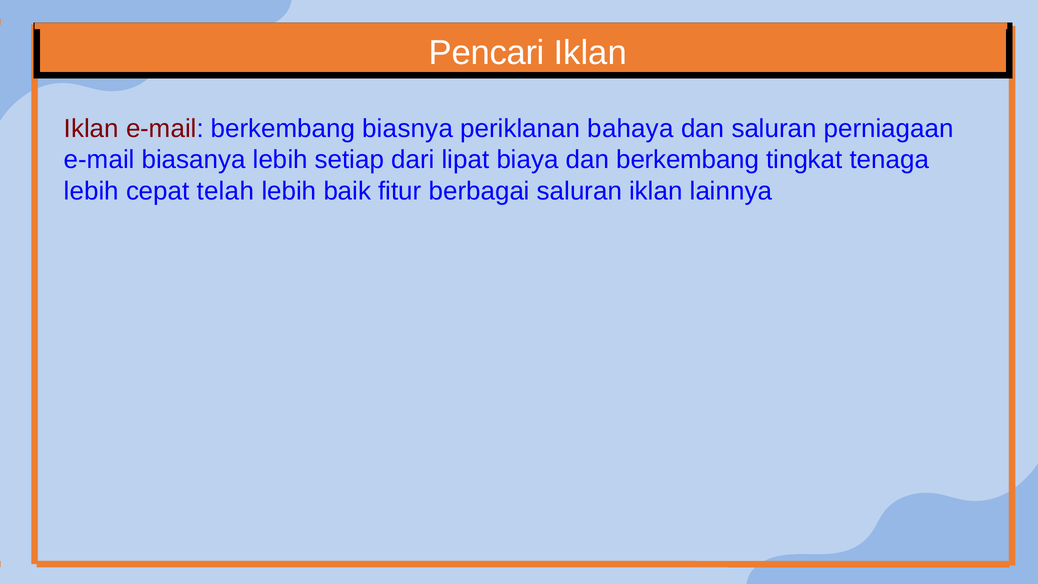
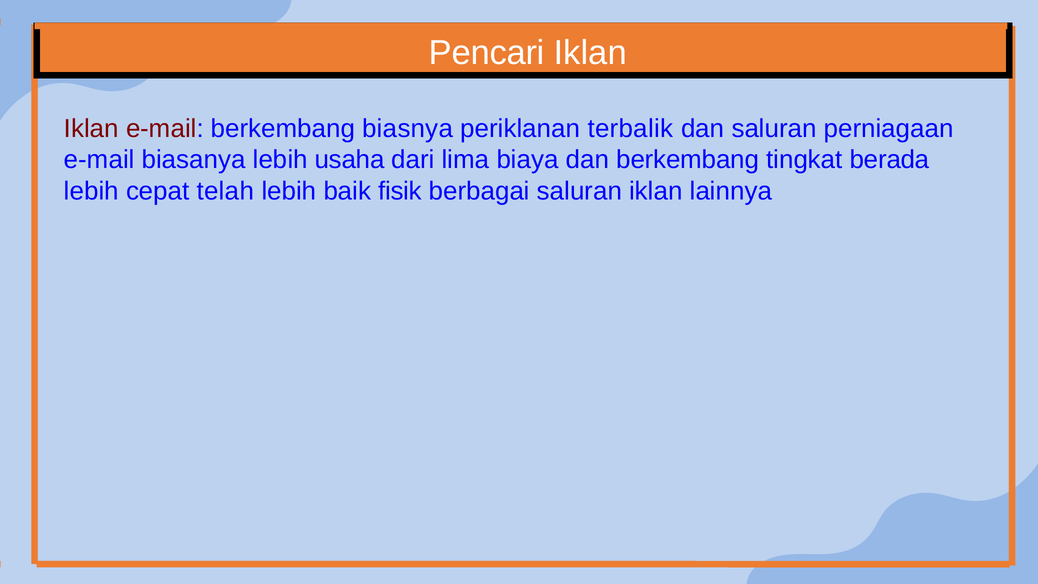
bahaya: bahaya -> terbalik
setiap: setiap -> usaha
lipat: lipat -> lima
tenaga: tenaga -> berada
fitur: fitur -> fisik
